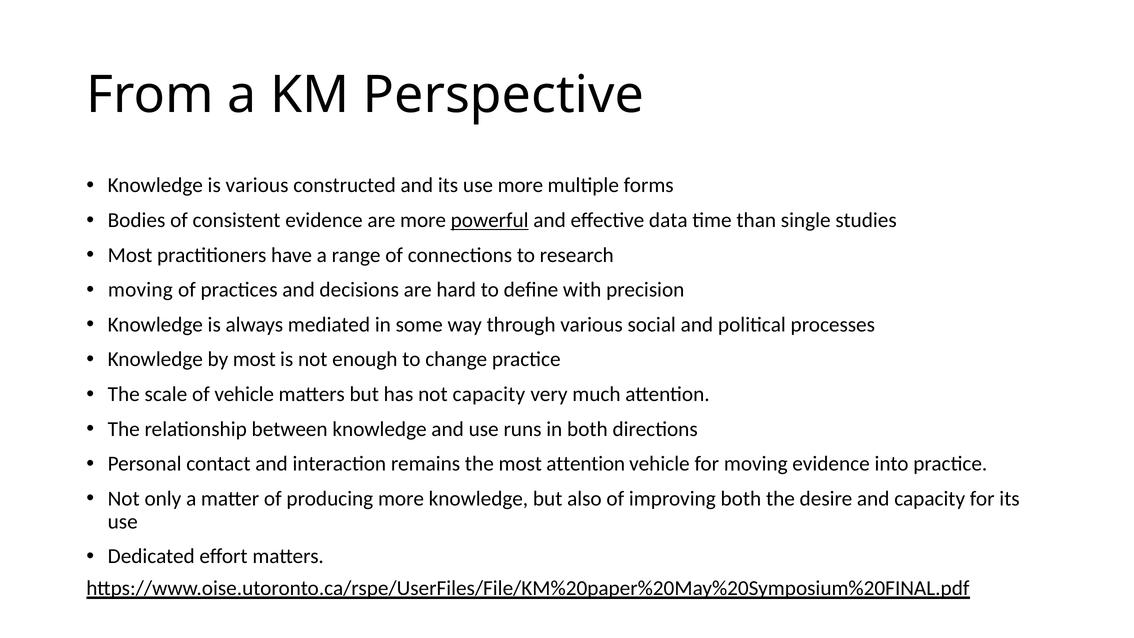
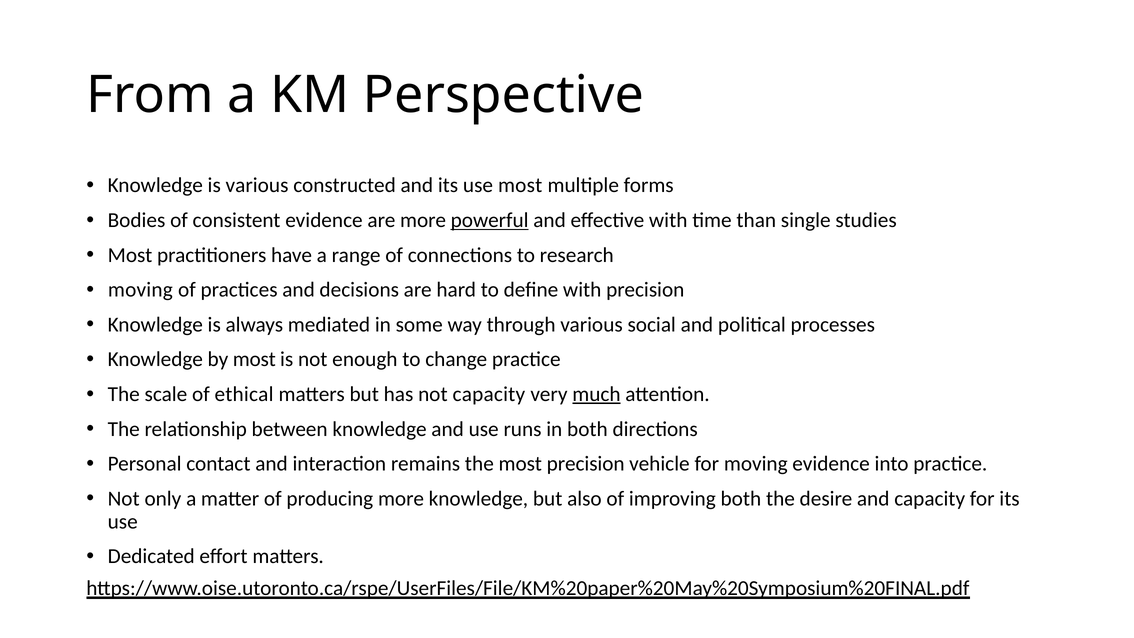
use more: more -> most
effective data: data -> with
of vehicle: vehicle -> ethical
much underline: none -> present
most attention: attention -> precision
